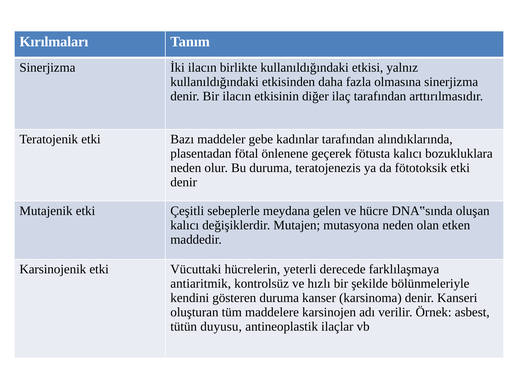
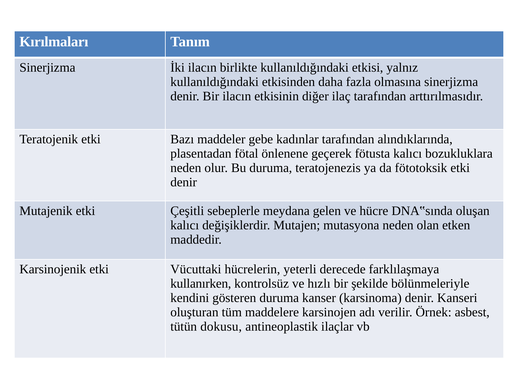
antiaritmik: antiaritmik -> kullanırken
duyusu: duyusu -> dokusu
